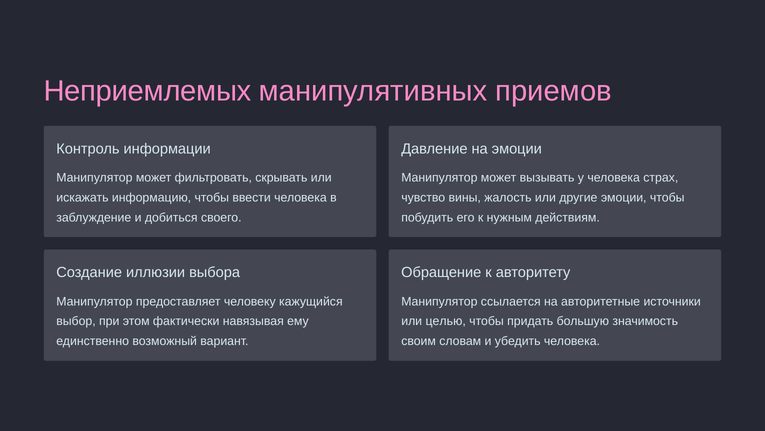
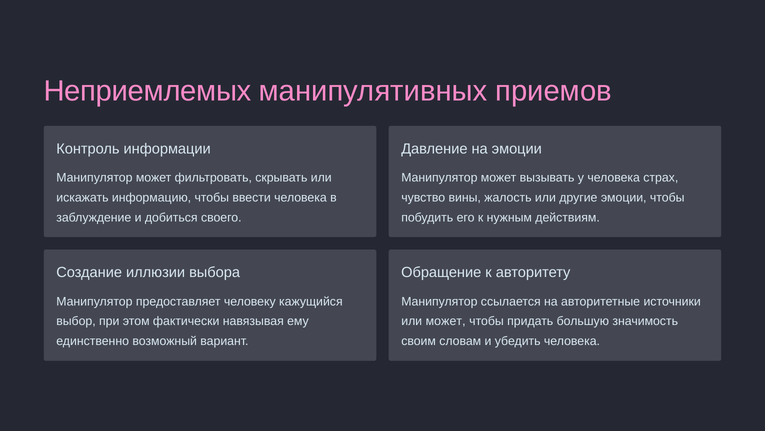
или целью: целью -> может
